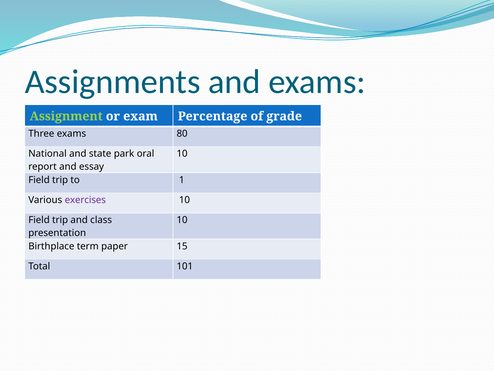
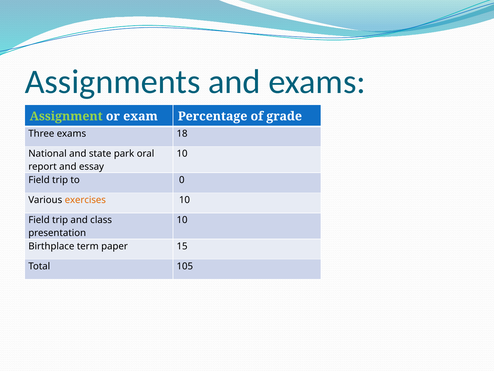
80: 80 -> 18
1: 1 -> 0
exercises colour: purple -> orange
101: 101 -> 105
